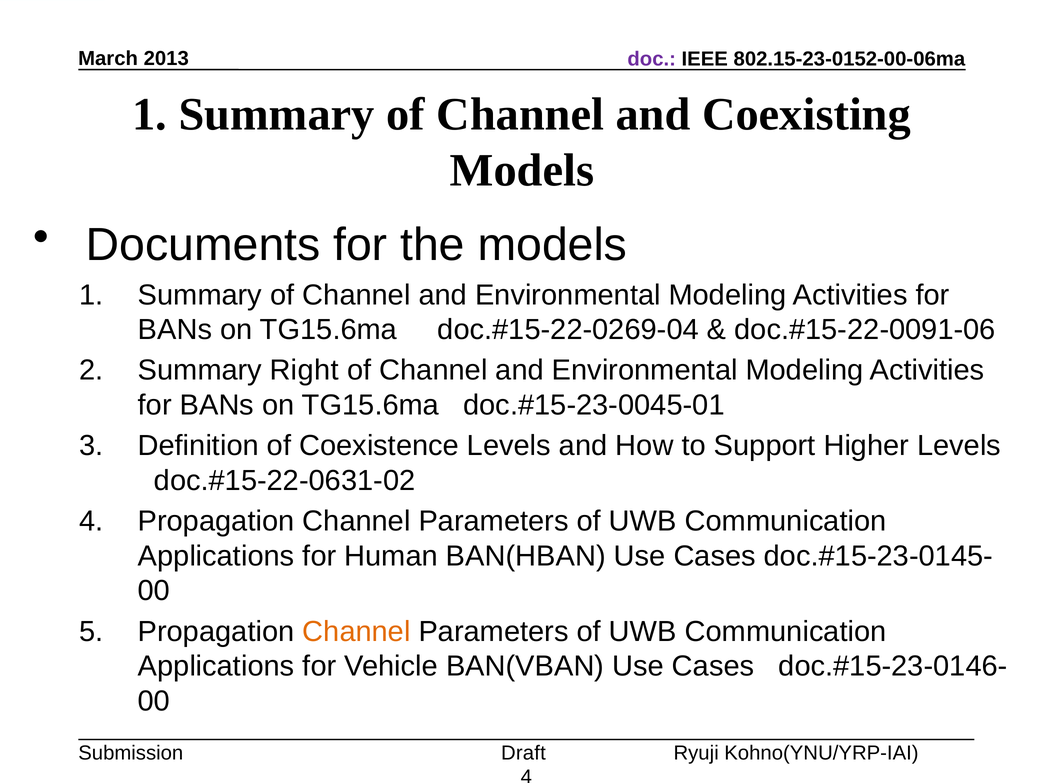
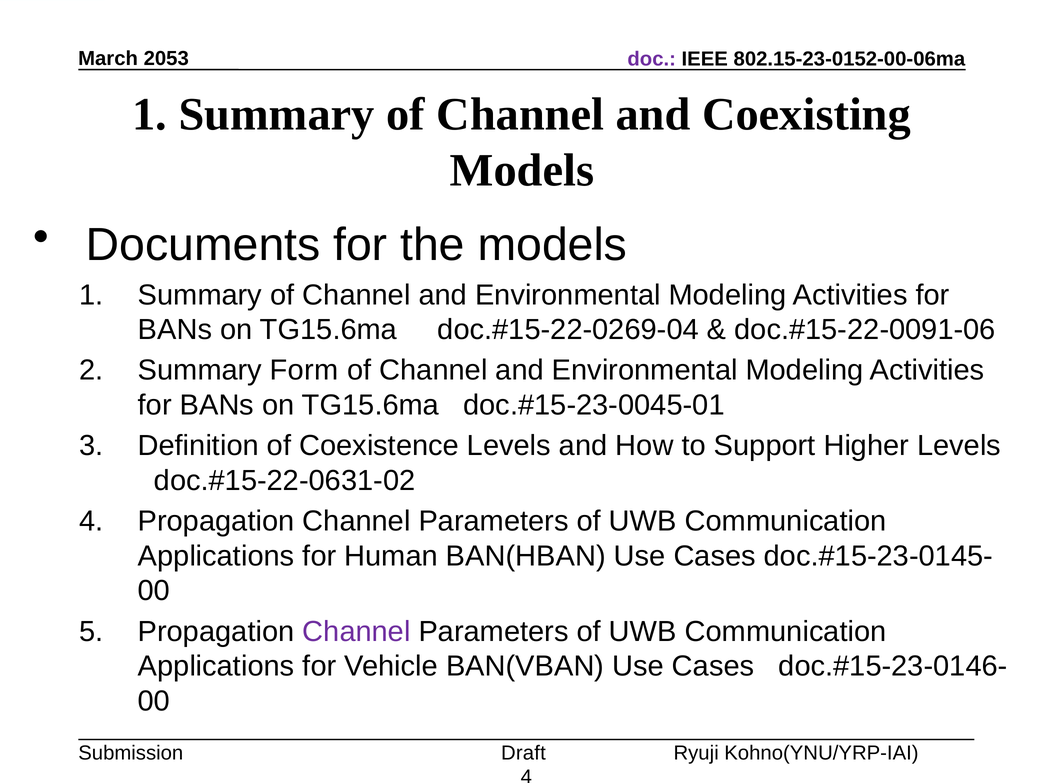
2013: 2013 -> 2053
Right: Right -> Form
Channel at (357, 631) colour: orange -> purple
